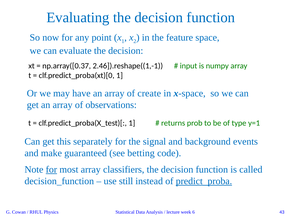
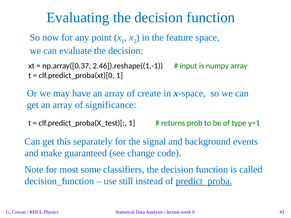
observations: observations -> significance
betting: betting -> change
for at (51, 170) underline: present -> none
most array: array -> some
